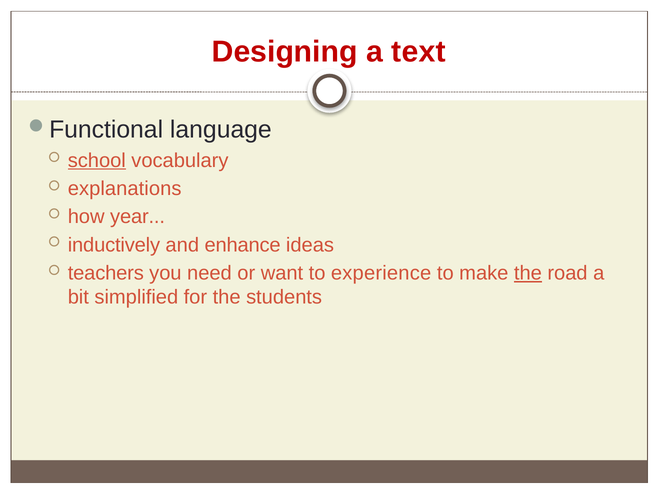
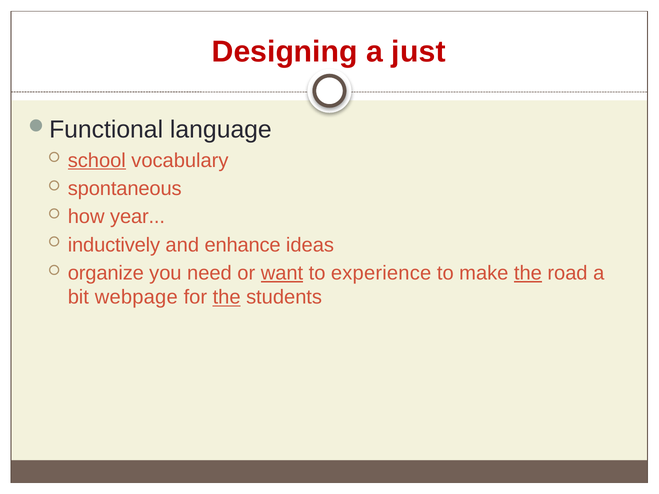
text: text -> just
explanations: explanations -> spontaneous
teachers: teachers -> organize
want underline: none -> present
simplified: simplified -> webpage
the at (227, 297) underline: none -> present
